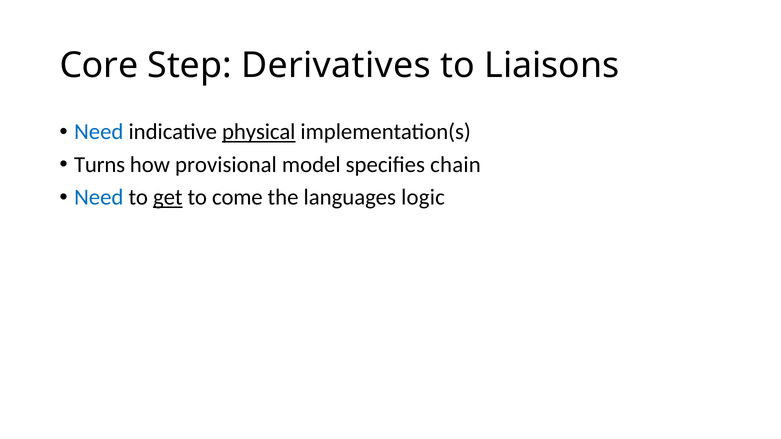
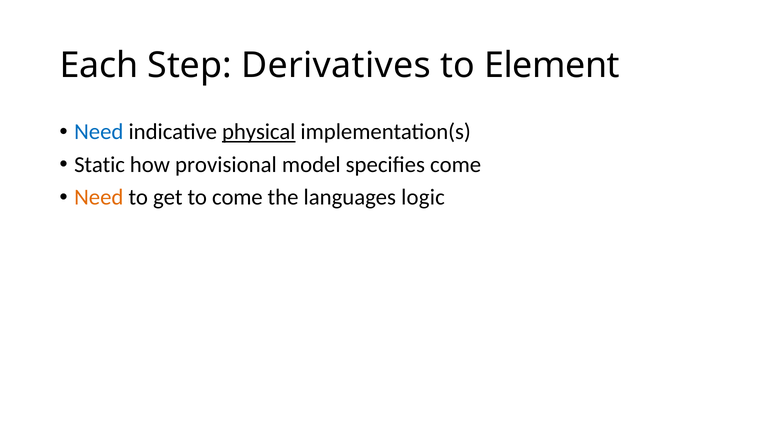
Core: Core -> Each
Liaisons: Liaisons -> Element
Turns: Turns -> Static
specifies chain: chain -> come
Need at (99, 198) colour: blue -> orange
get underline: present -> none
